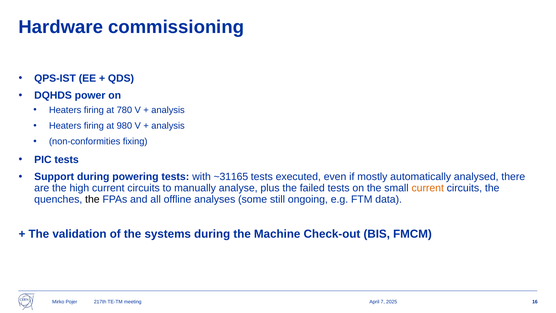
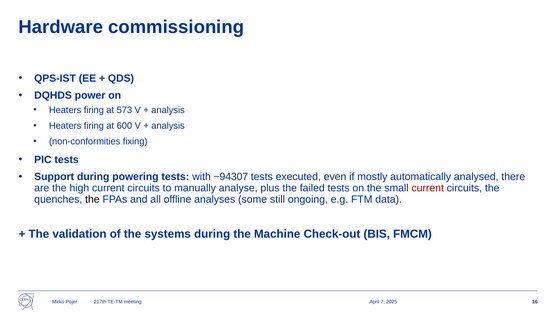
780: 780 -> 573
980: 980 -> 600
~31165: ~31165 -> ~94307
current at (428, 188) colour: orange -> red
